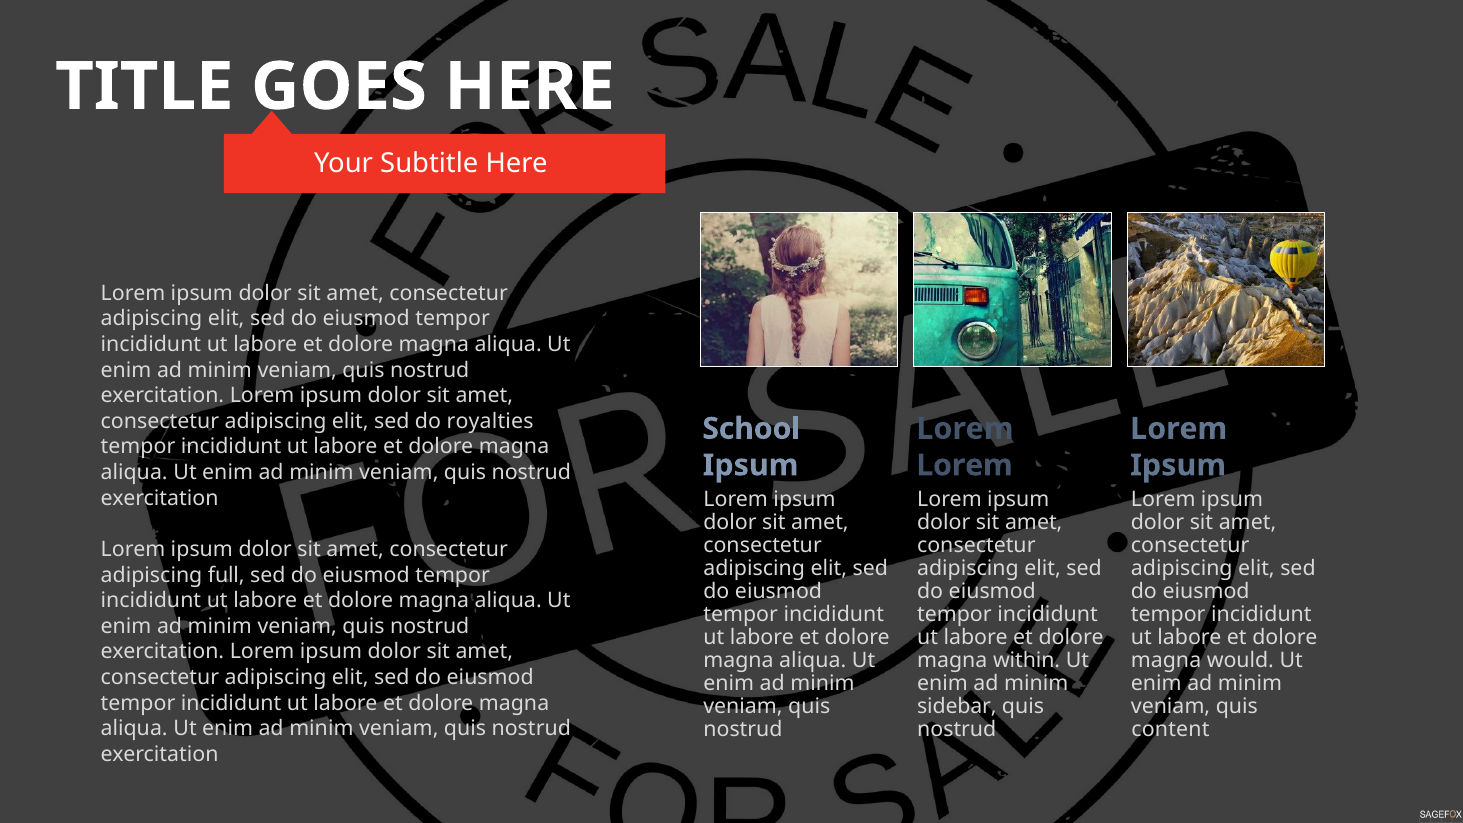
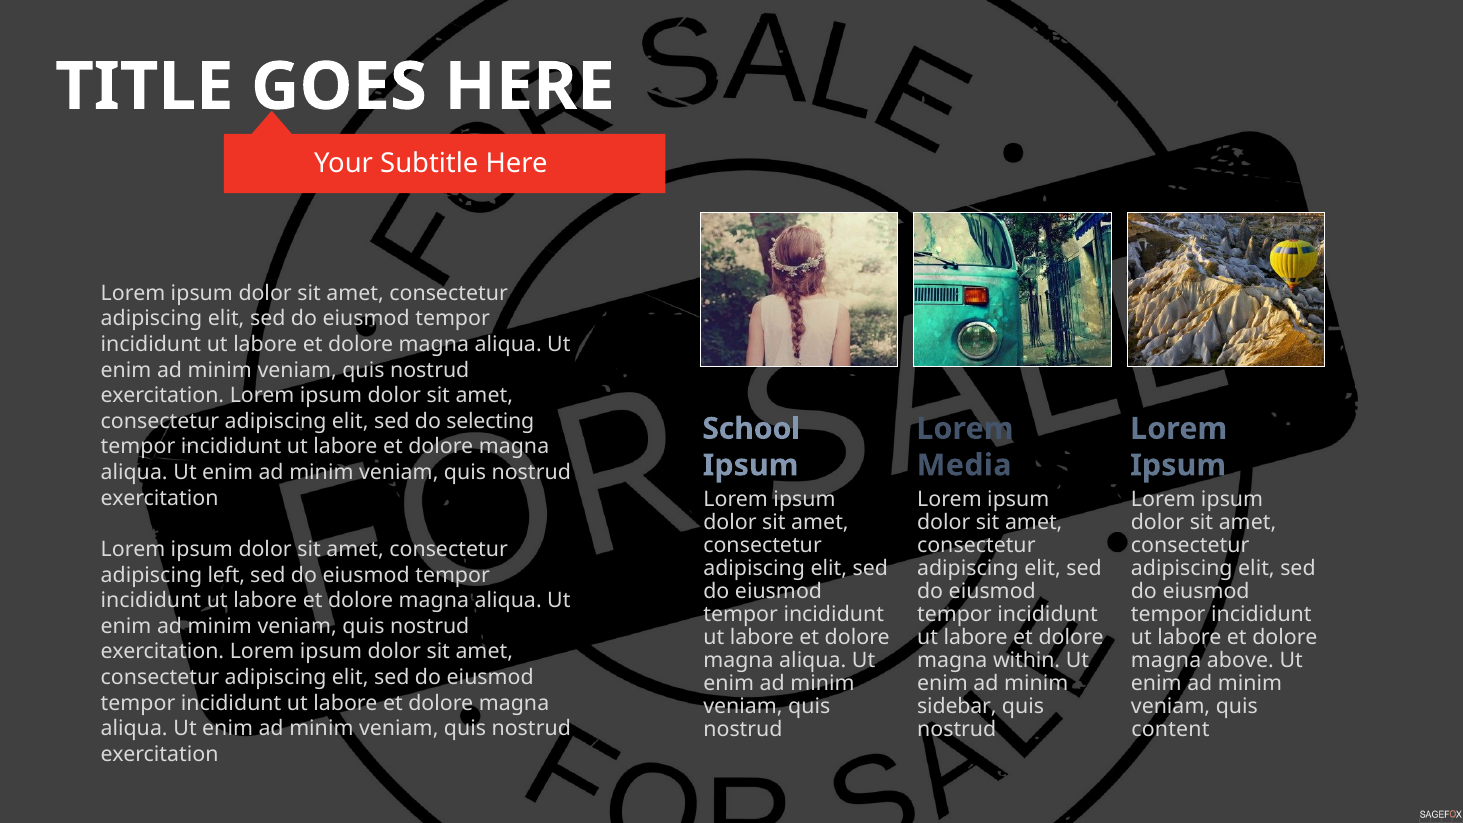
royalties: royalties -> selecting
Lorem at (964, 465): Lorem -> Media
full: full -> left
would: would -> above
